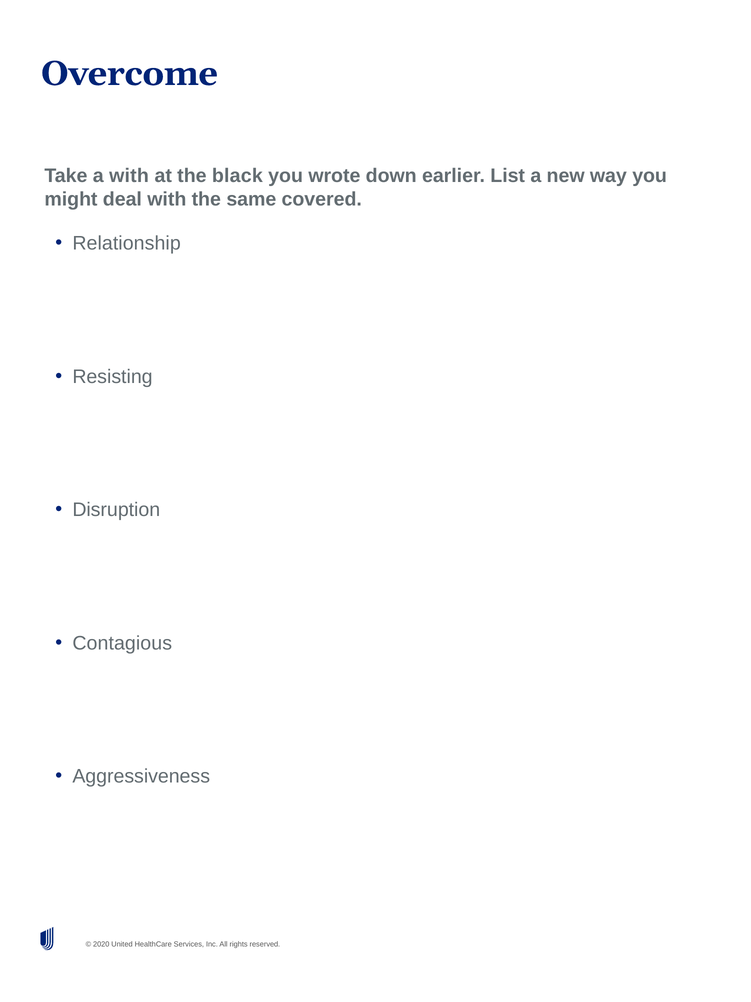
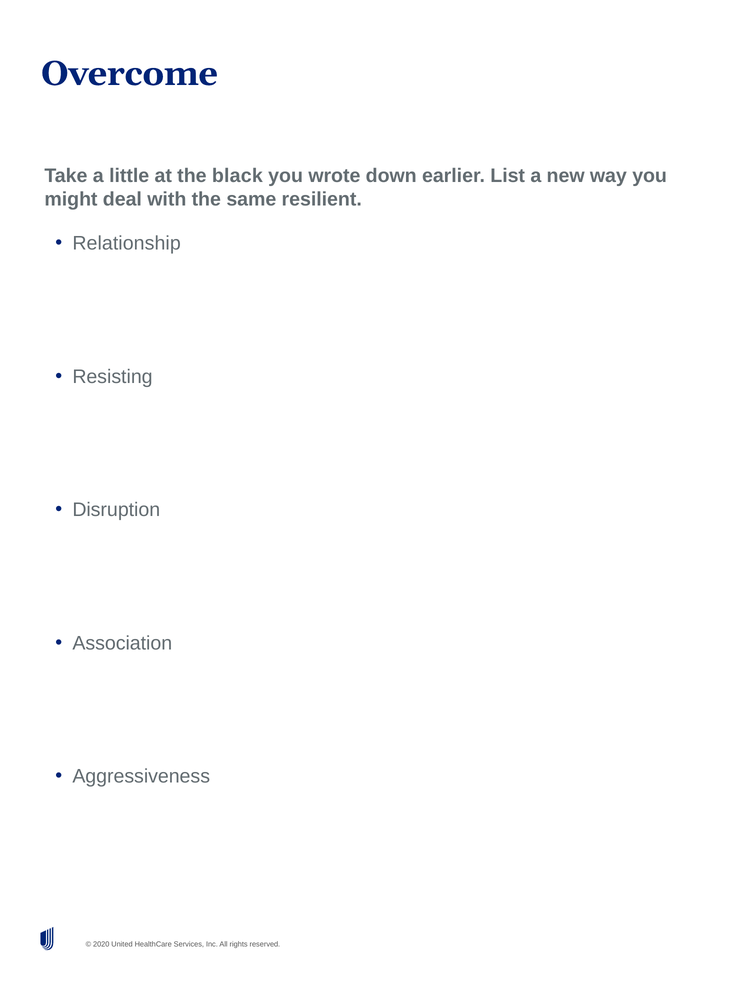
a with: with -> little
covered: covered -> resilient
Contagious: Contagious -> Association
